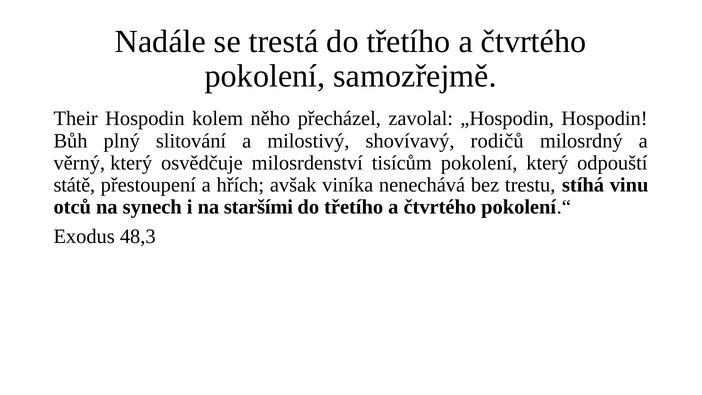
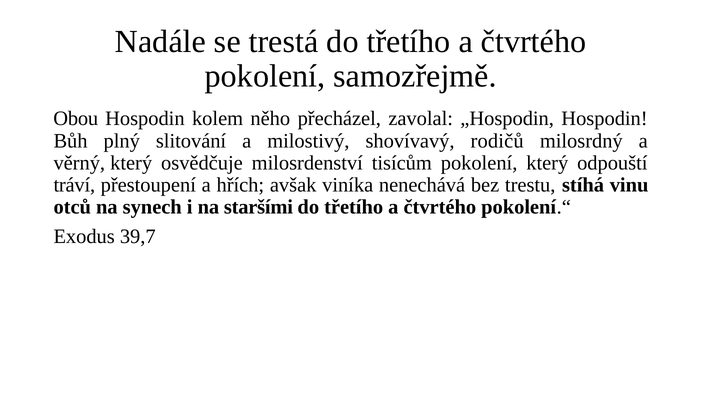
Their: Their -> Obou
státě: státě -> tráví
48,3: 48,3 -> 39,7
